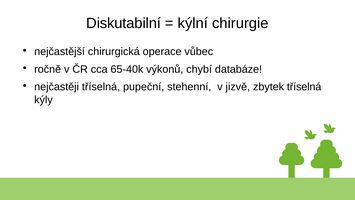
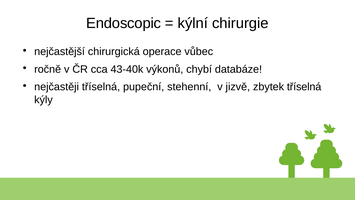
Diskutabilní: Diskutabilní -> Endoscopic
65-40k: 65-40k -> 43-40k
